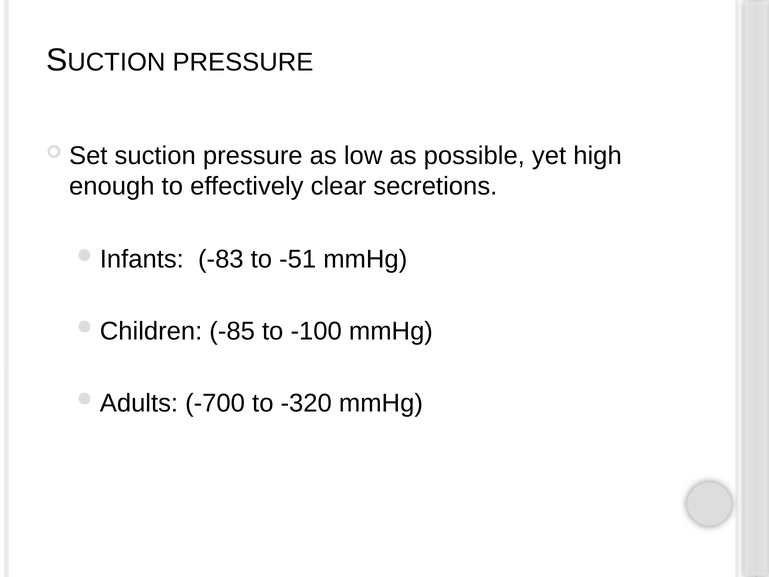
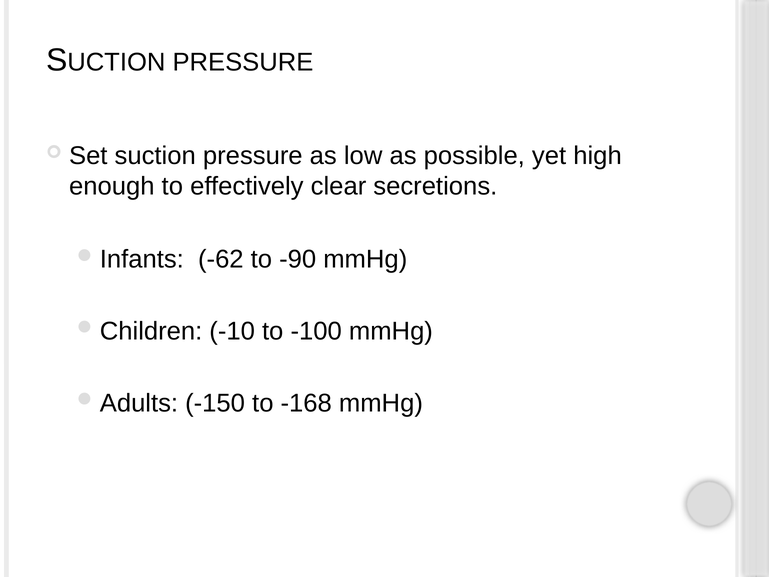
-83: -83 -> -62
-51: -51 -> -90
-85: -85 -> -10
-700: -700 -> -150
-320: -320 -> -168
